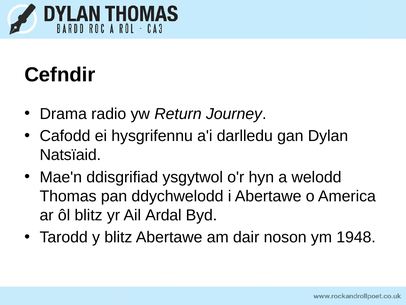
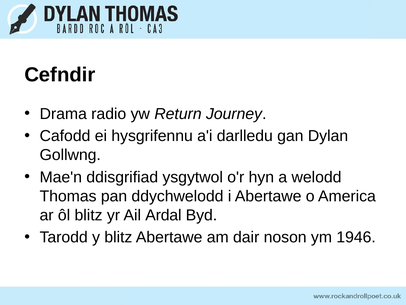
Natsïaid: Natsïaid -> Gollwng
1948: 1948 -> 1946
